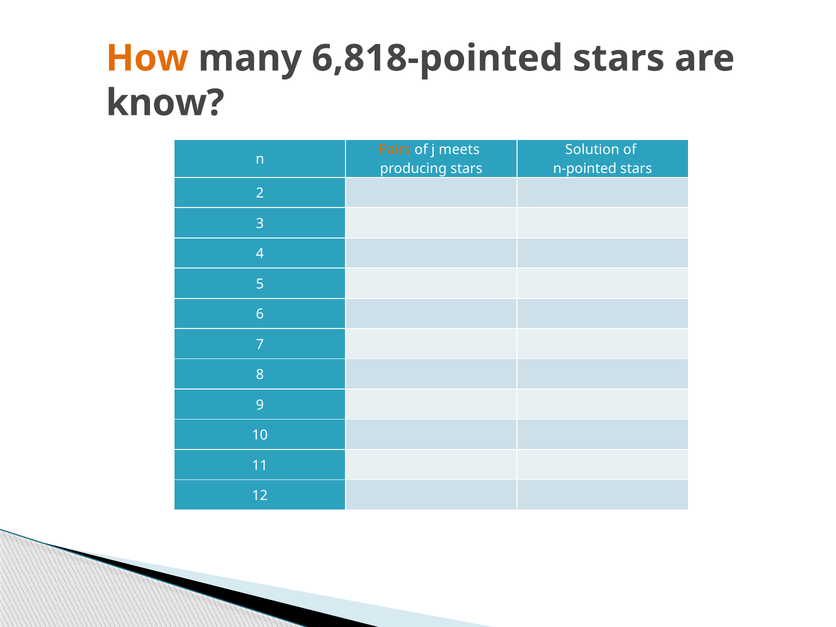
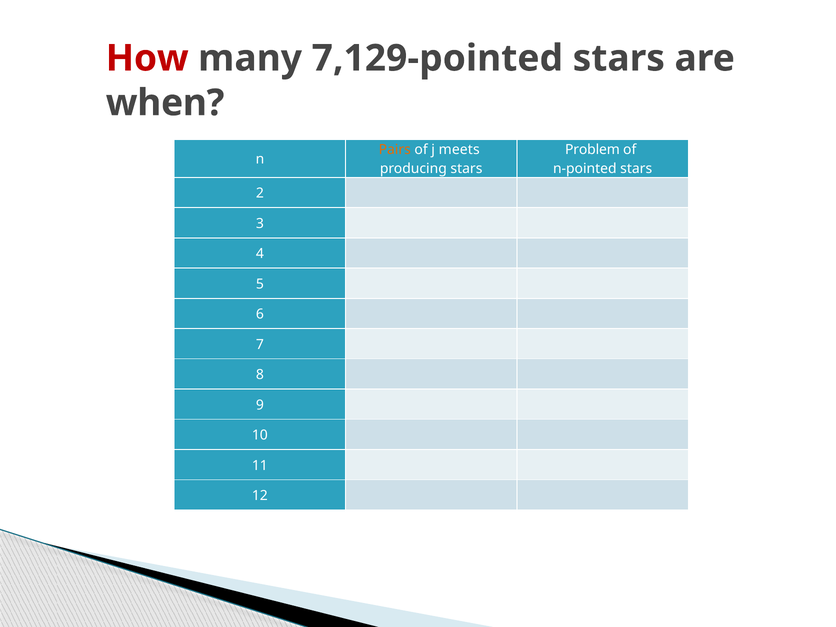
How colour: orange -> red
6,818-pointed: 6,818-pointed -> 7,129-pointed
know: know -> when
Solution: Solution -> Problem
